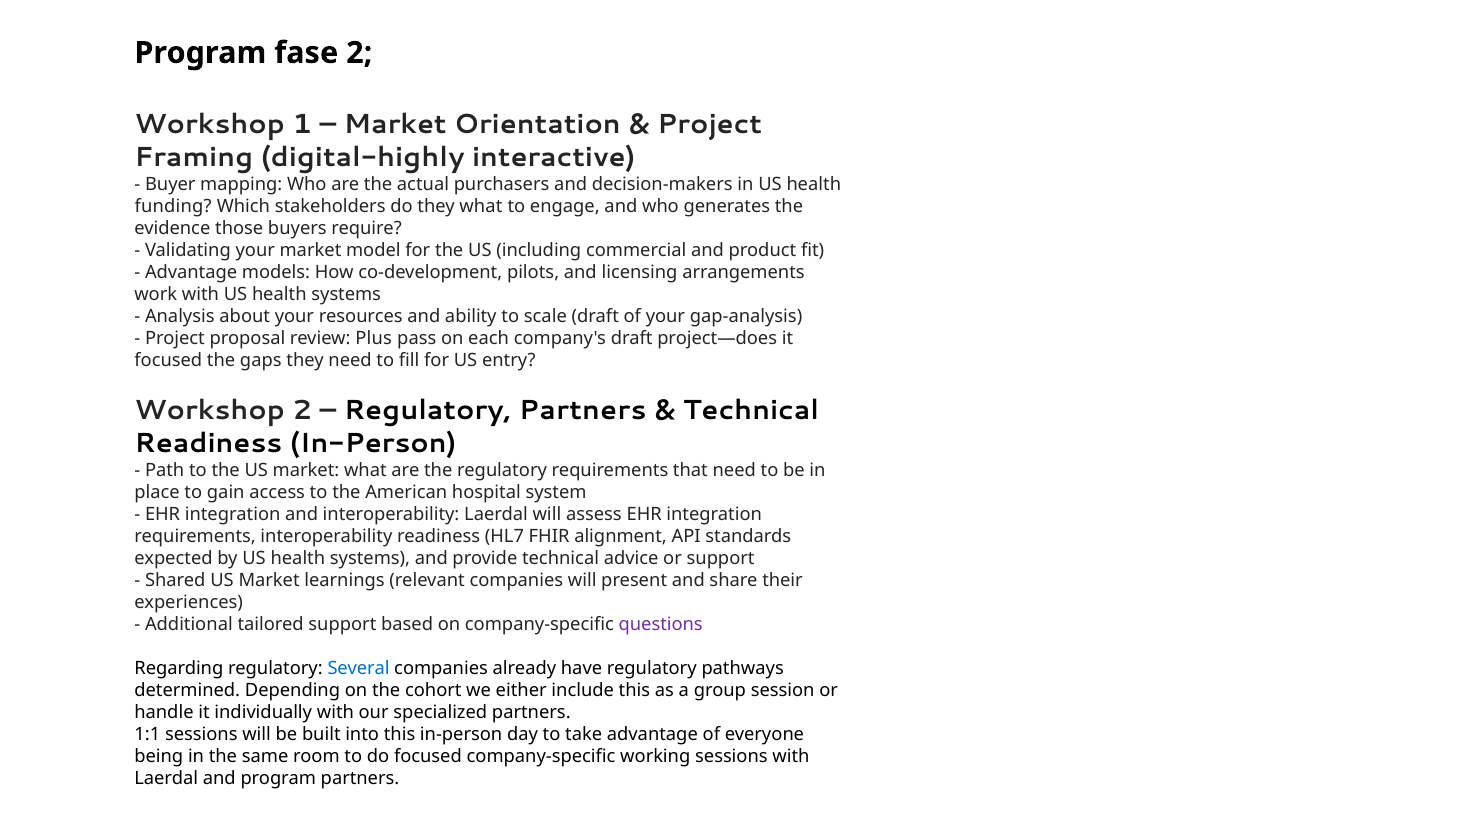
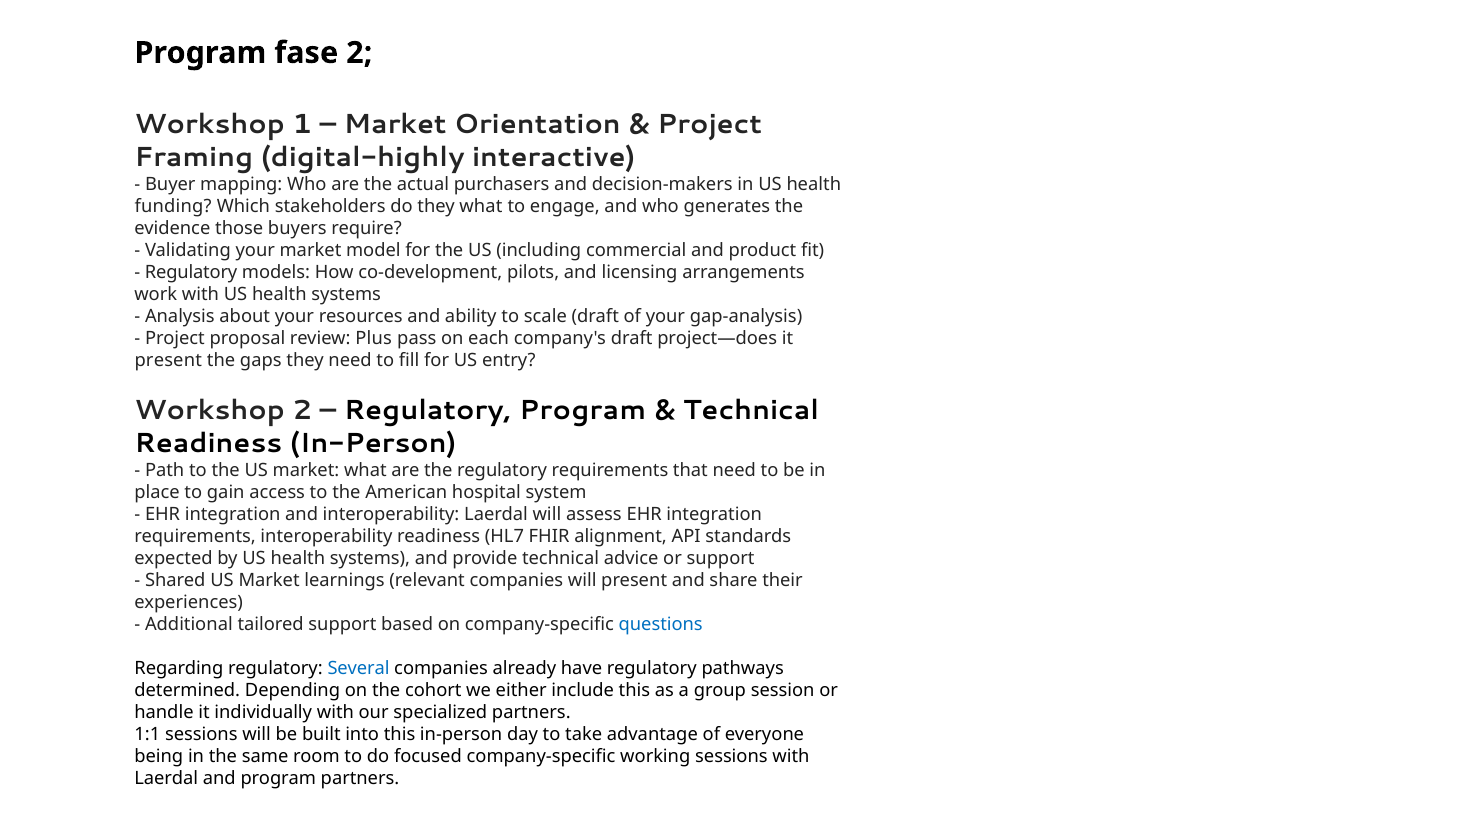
Advantage at (191, 272): Advantage -> Regulatory
focused at (168, 360): focused -> present
Regulatory Partners: Partners -> Program
questions colour: purple -> blue
